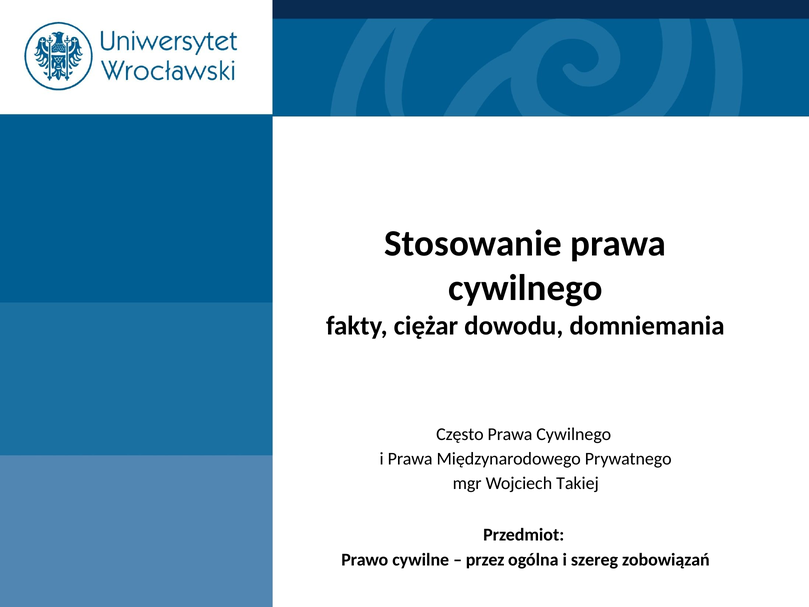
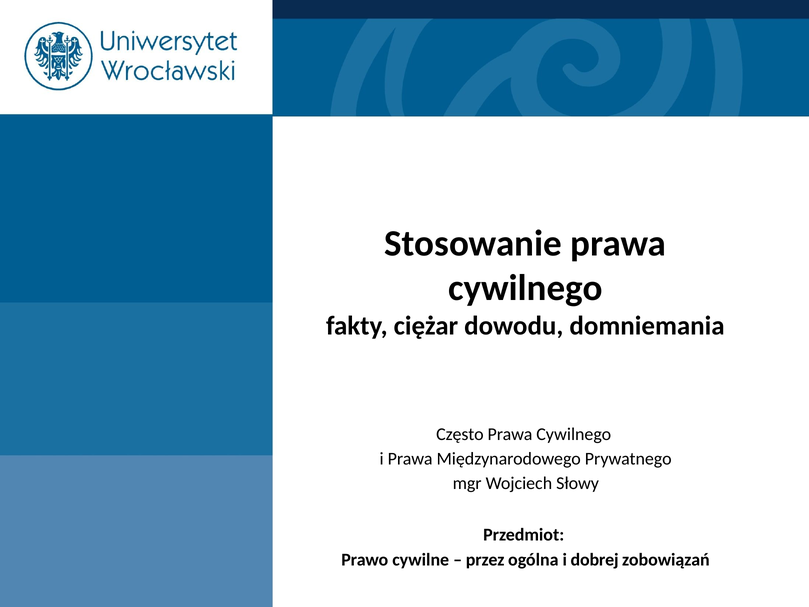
Takiej: Takiej -> Słowy
szereg: szereg -> dobrej
